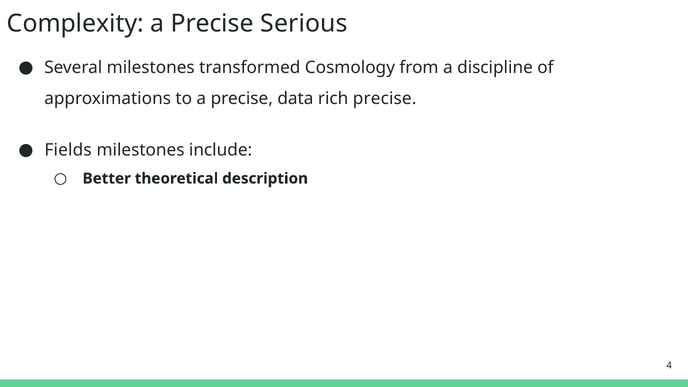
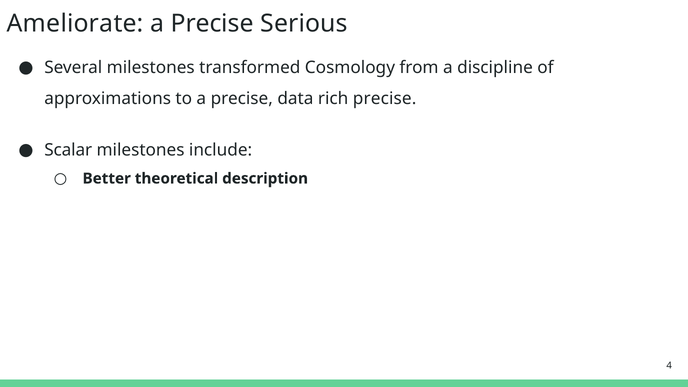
Complexity: Complexity -> Ameliorate
Fields: Fields -> Scalar
